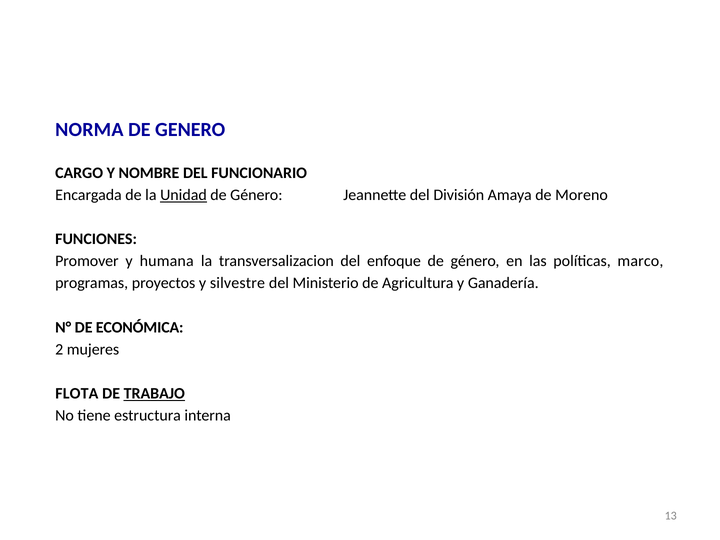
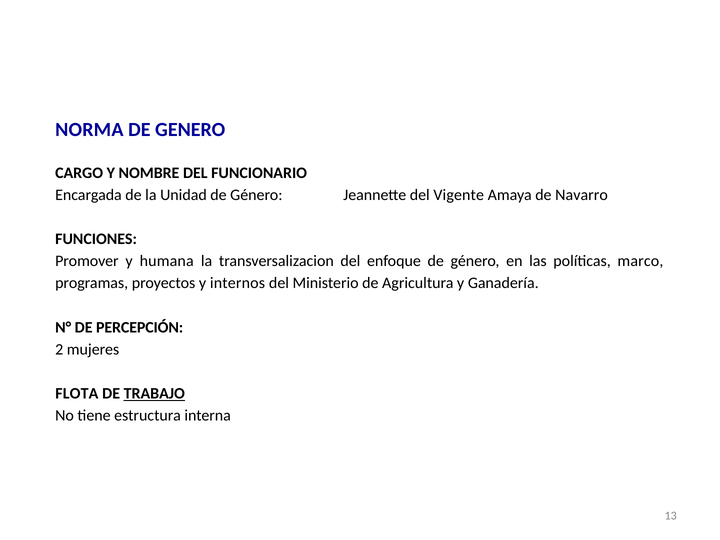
Unidad underline: present -> none
División: División -> Vigente
Moreno: Moreno -> Navarro
silvestre: silvestre -> internos
ECONÓMICA: ECONÓMICA -> PERCEPCIÓN
